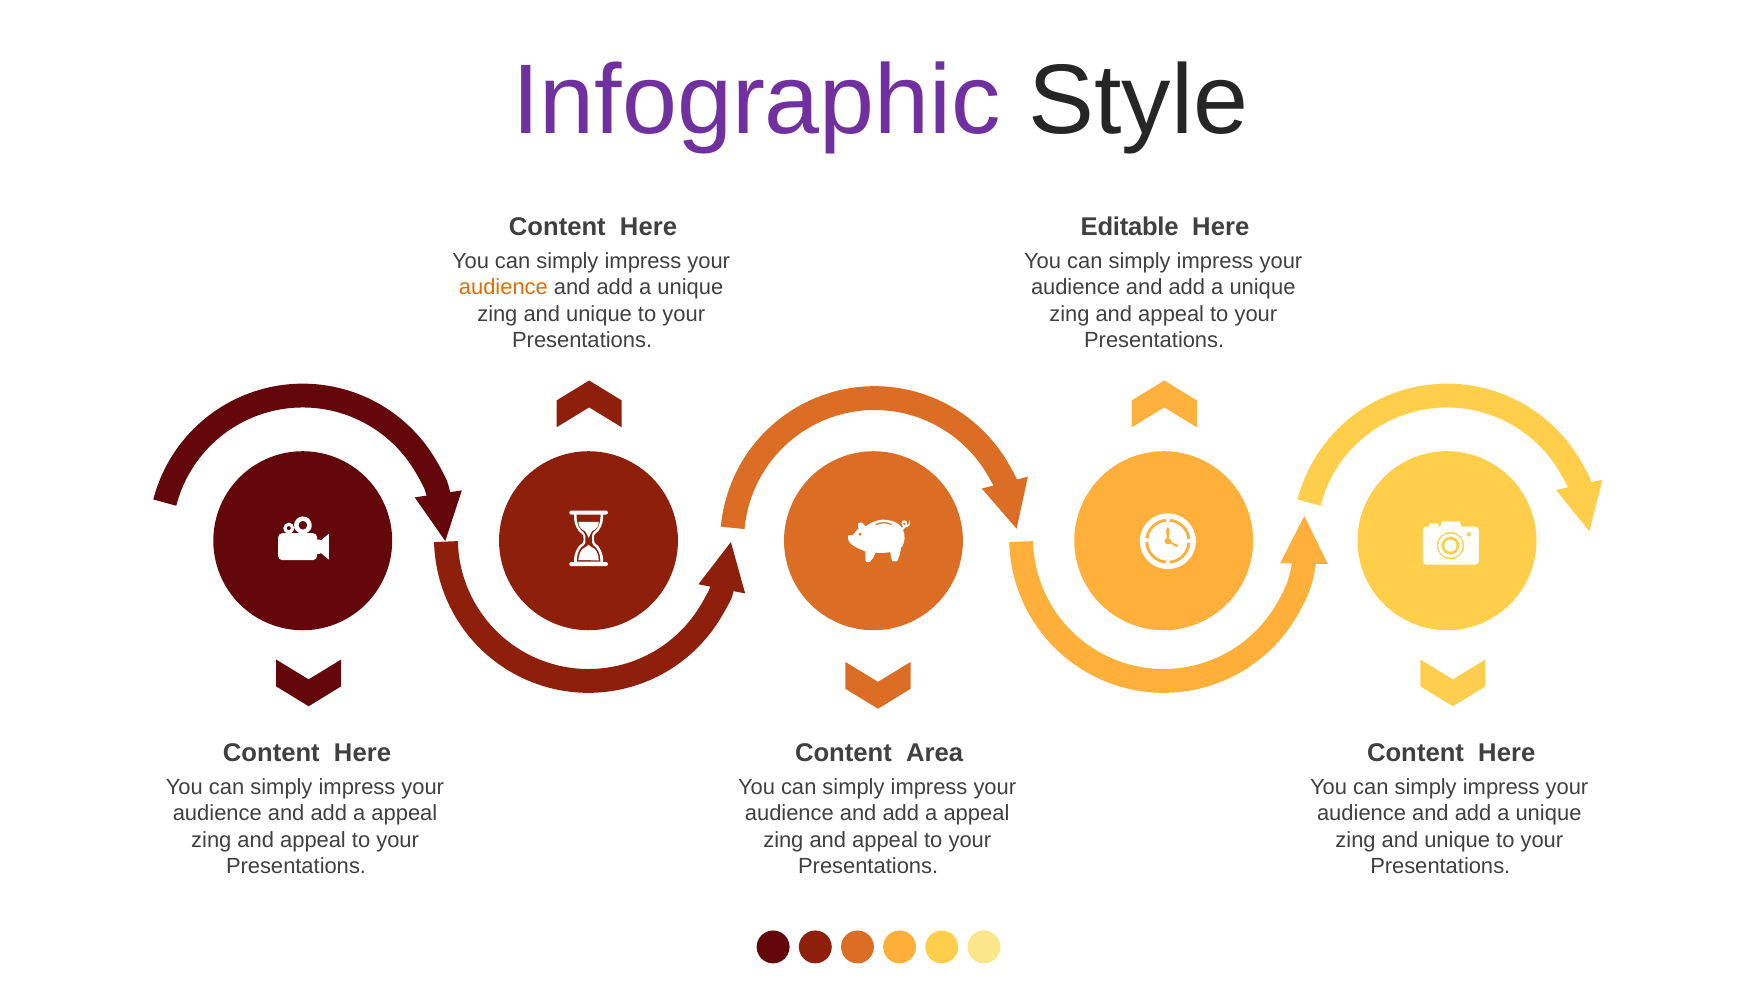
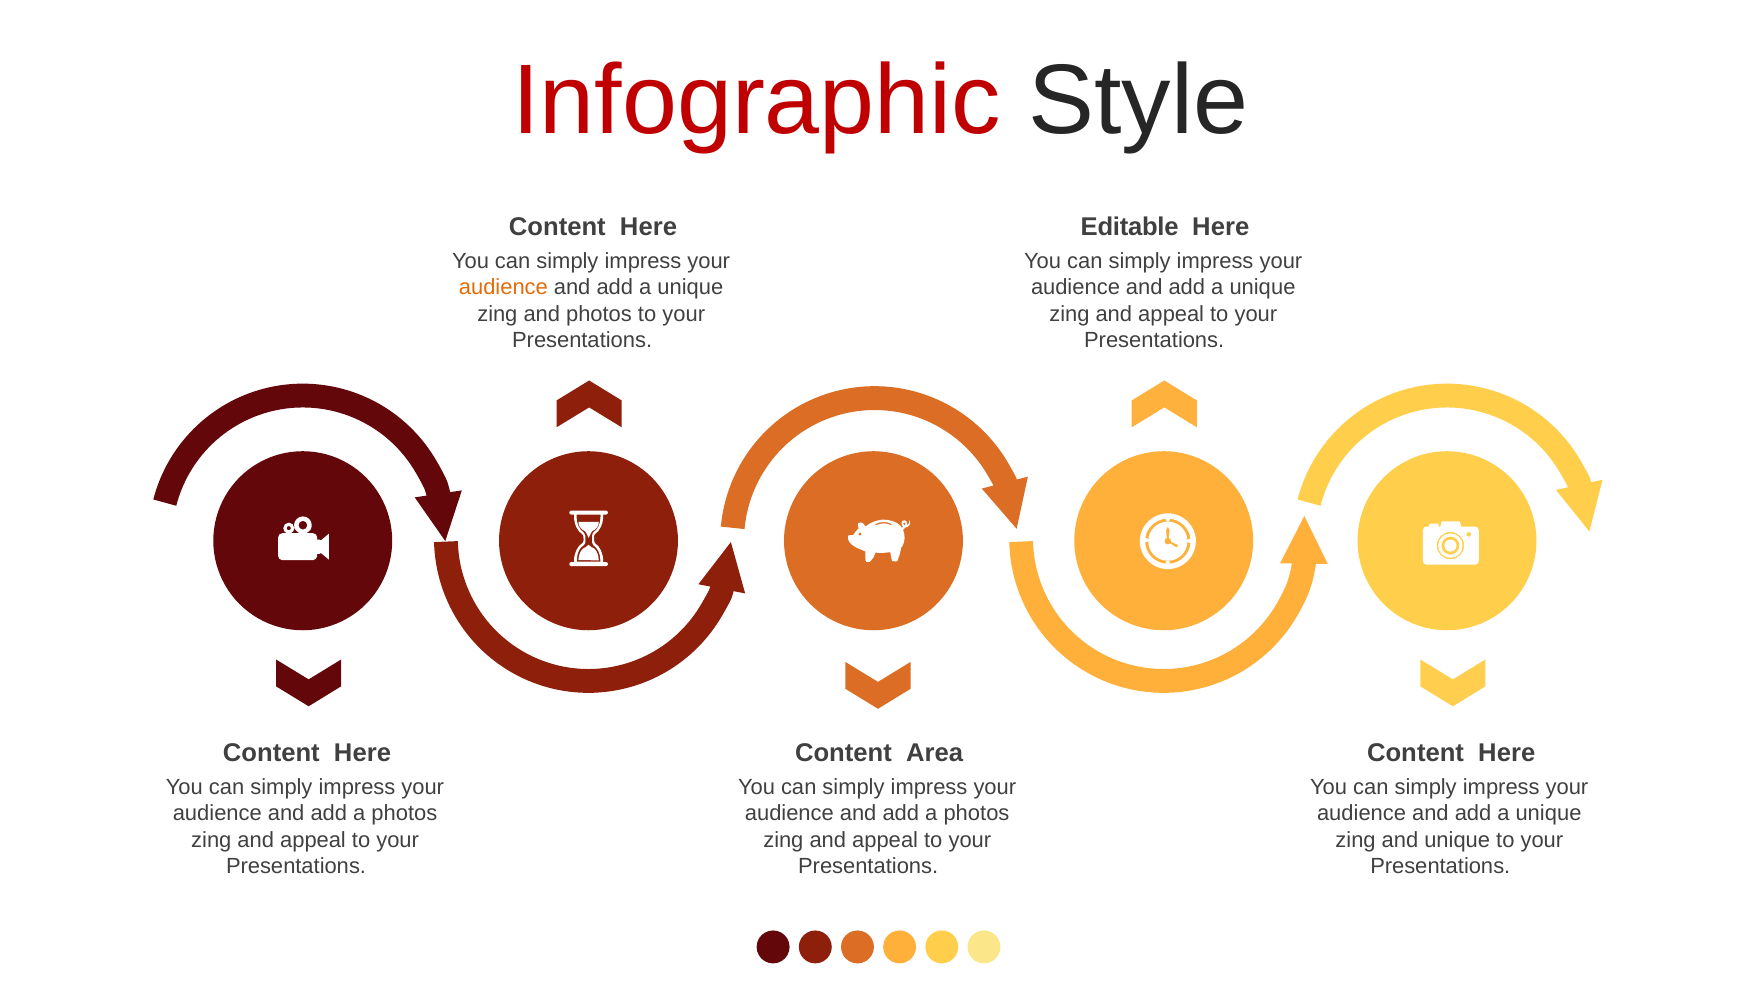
Infographic colour: purple -> red
unique at (599, 314): unique -> photos
appeal at (404, 813): appeal -> photos
appeal at (976, 813): appeal -> photos
